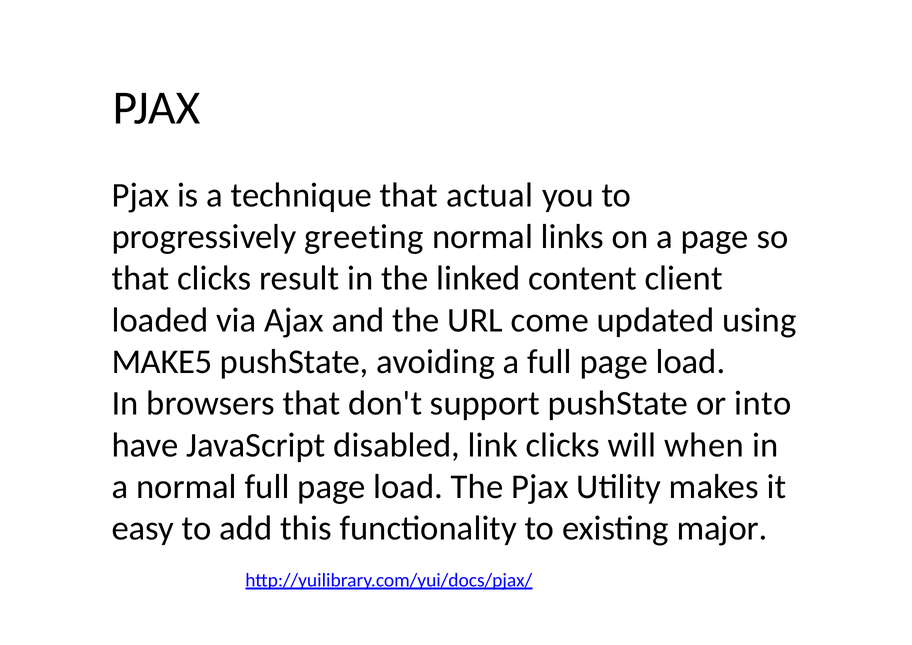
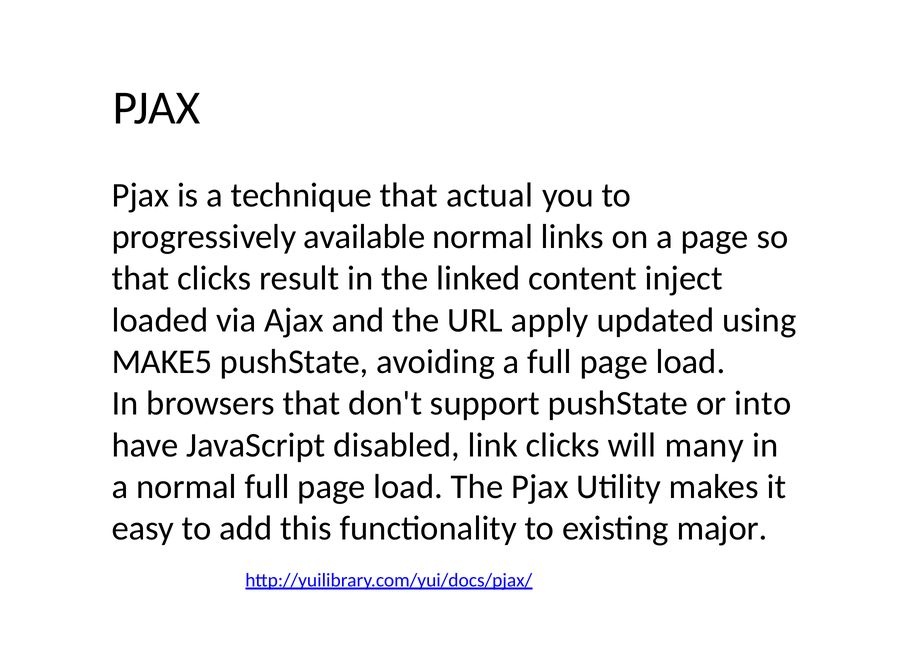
greeting: greeting -> available
client: client -> inject
come: come -> apply
when: when -> many
